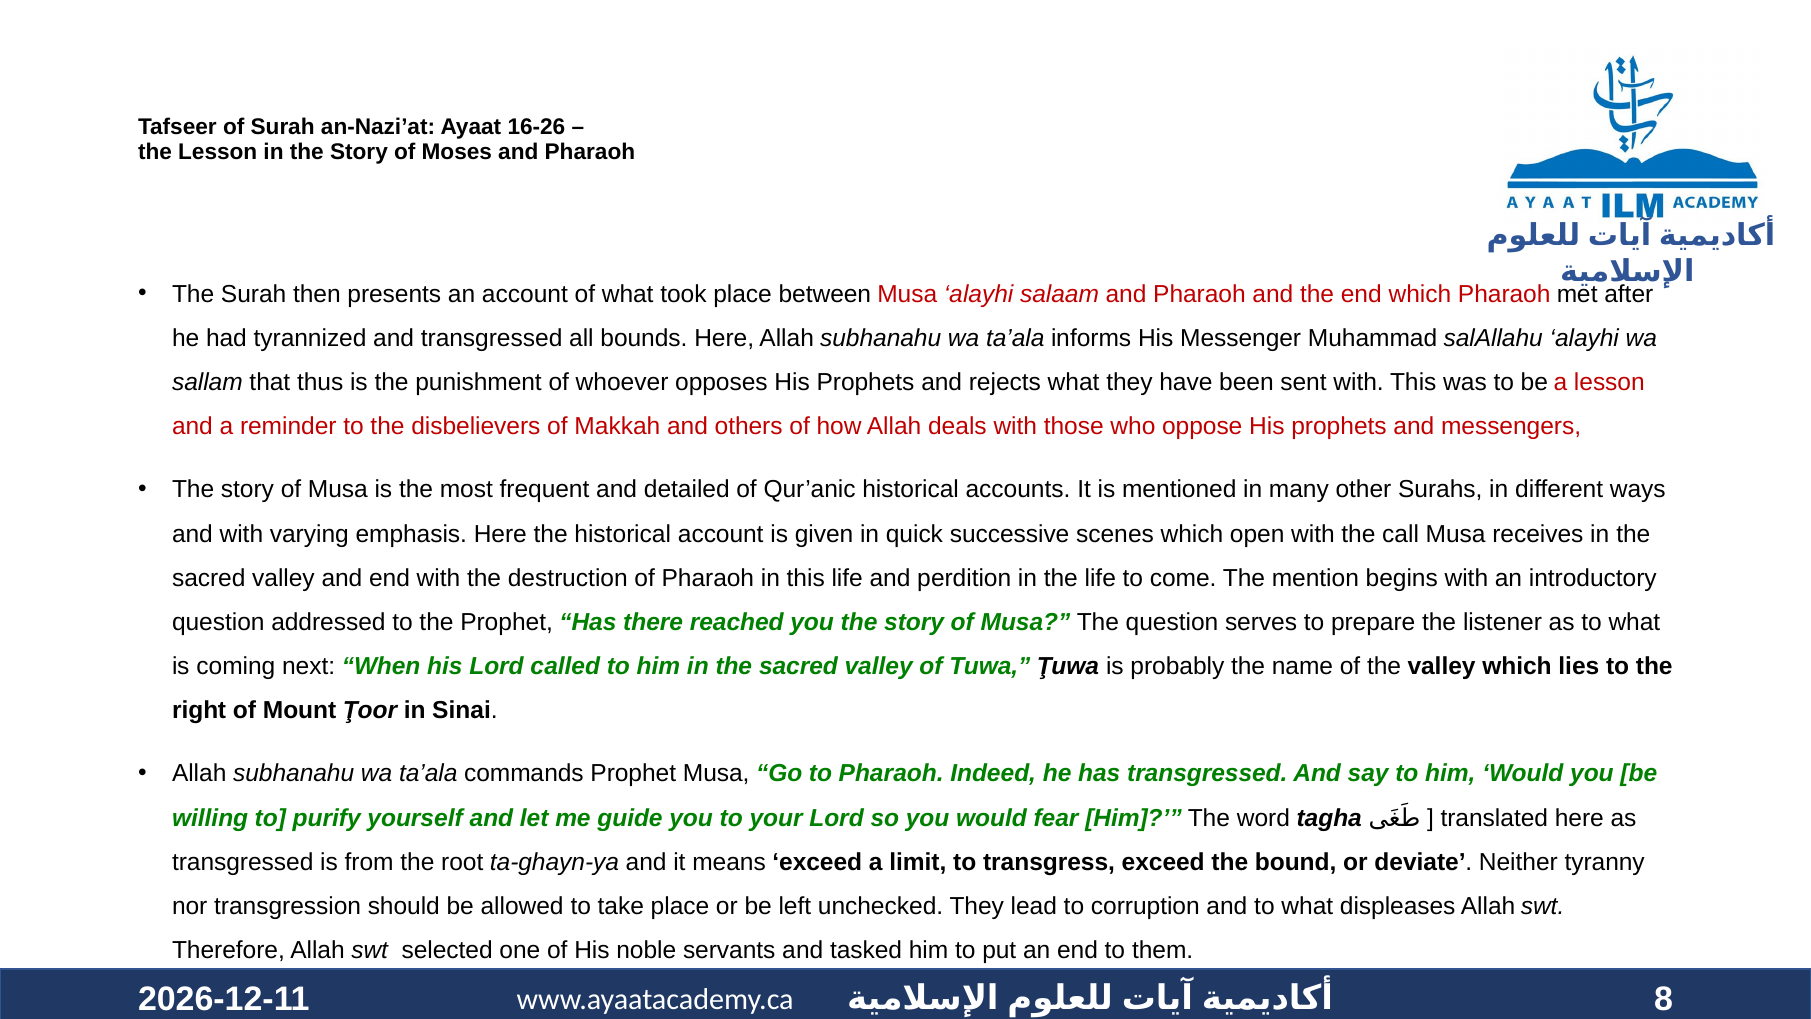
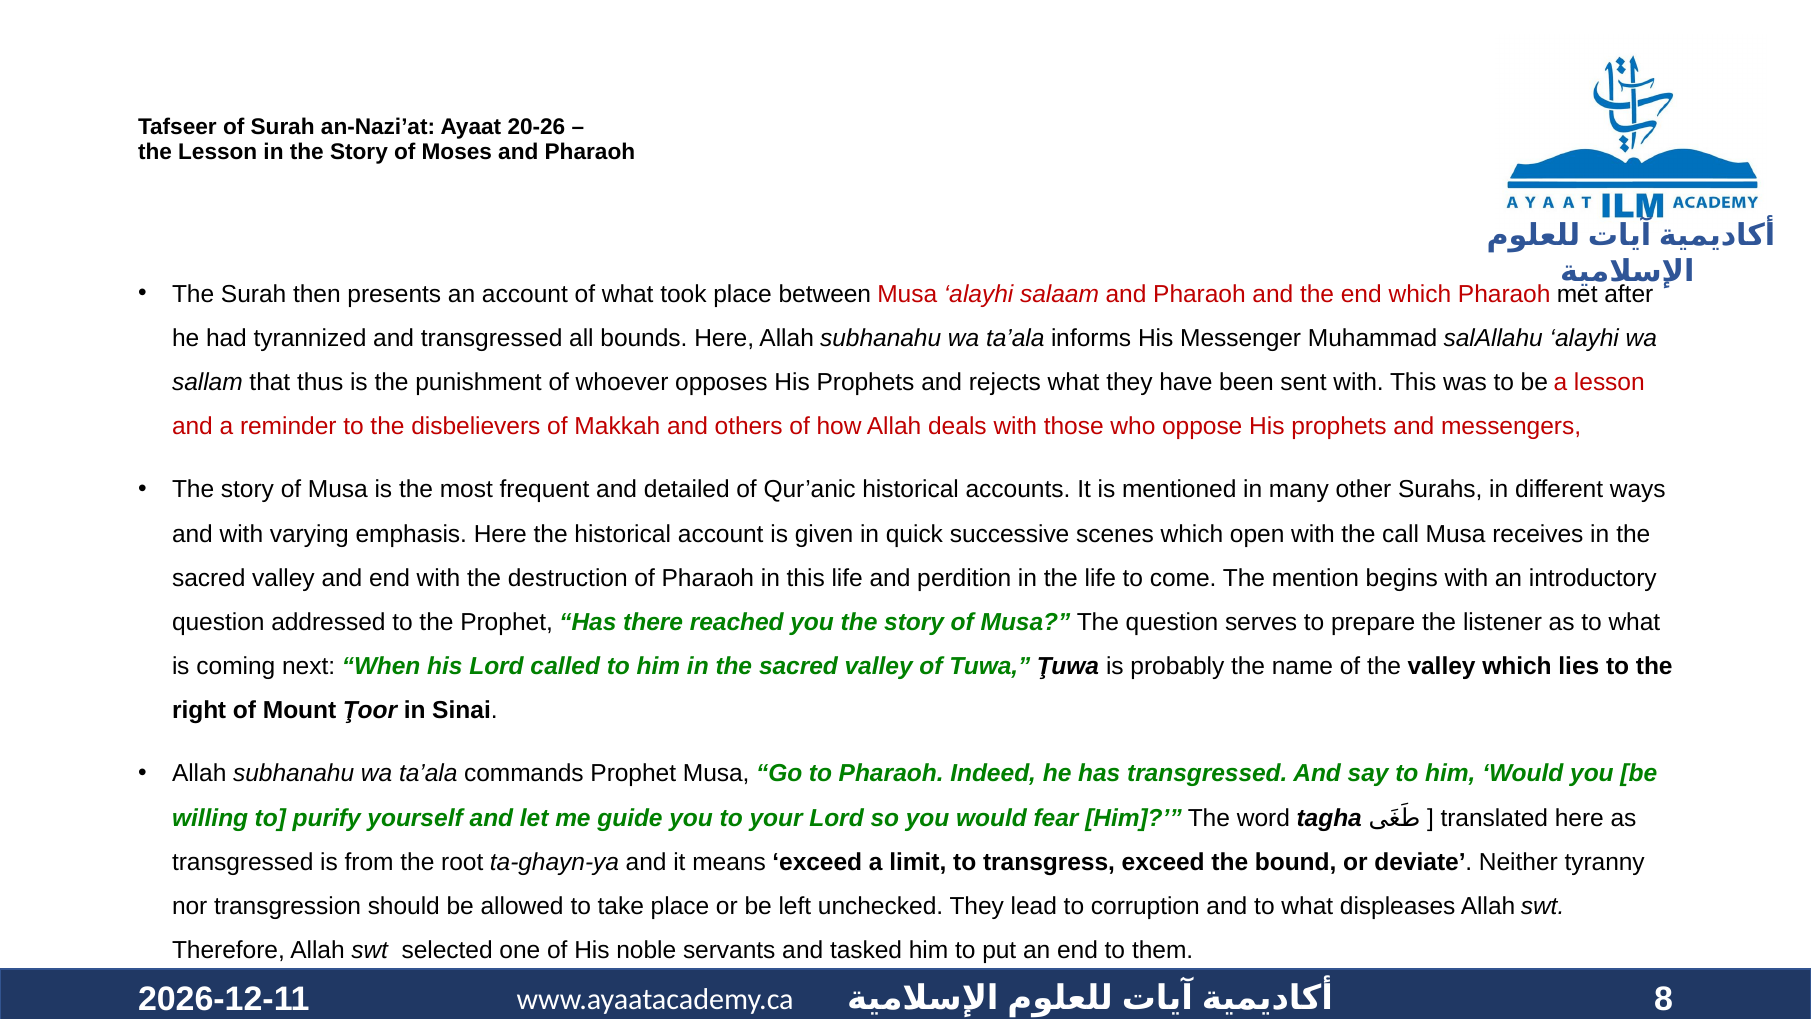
16-26: 16-26 -> 20-26
